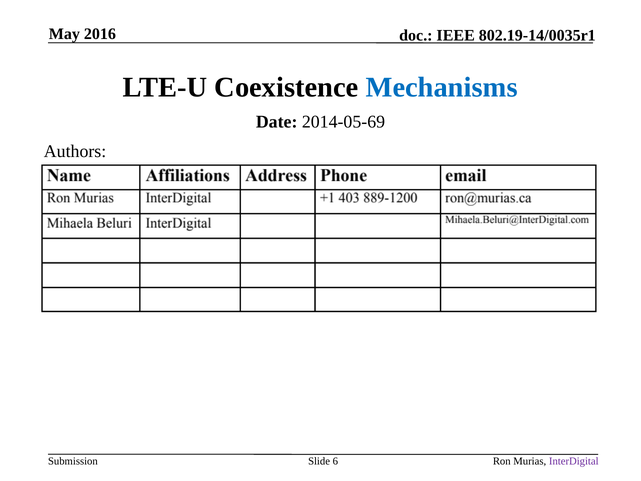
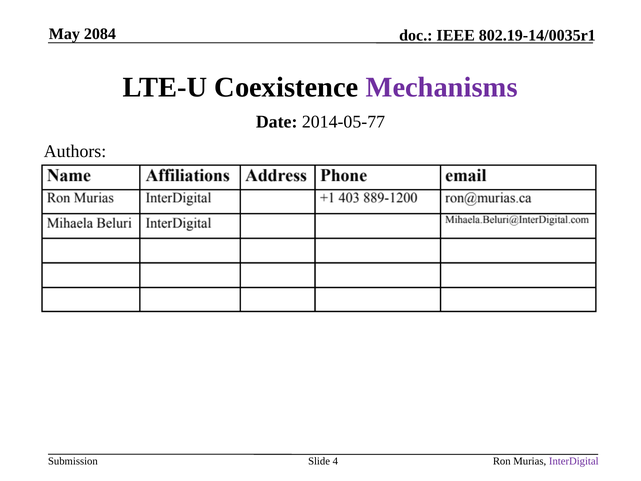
2016: 2016 -> 2084
Mechanisms colour: blue -> purple
2014-05-69: 2014-05-69 -> 2014-05-77
6: 6 -> 4
